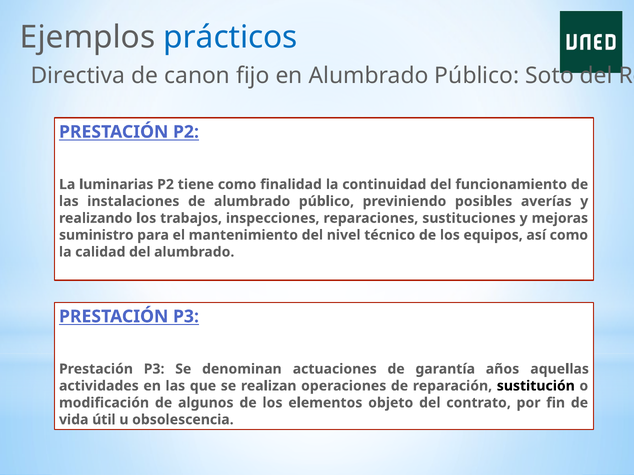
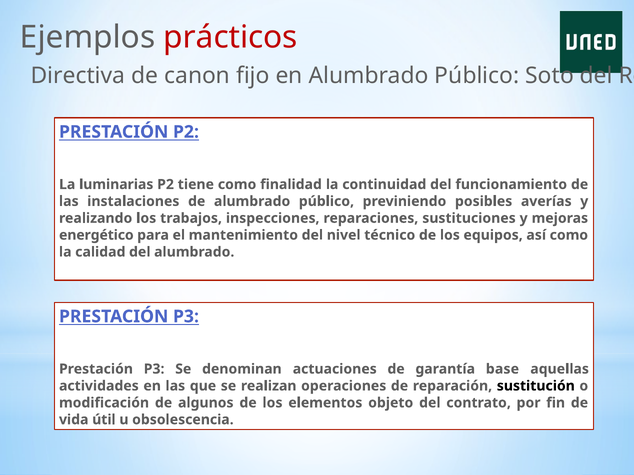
prácticos colour: blue -> red
suministro: suministro -> energético
años: años -> base
